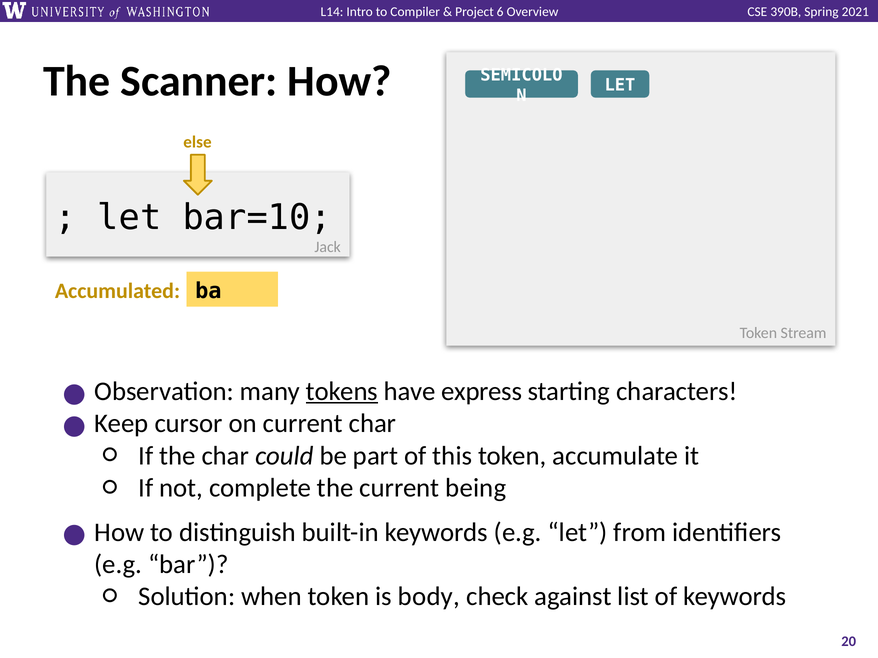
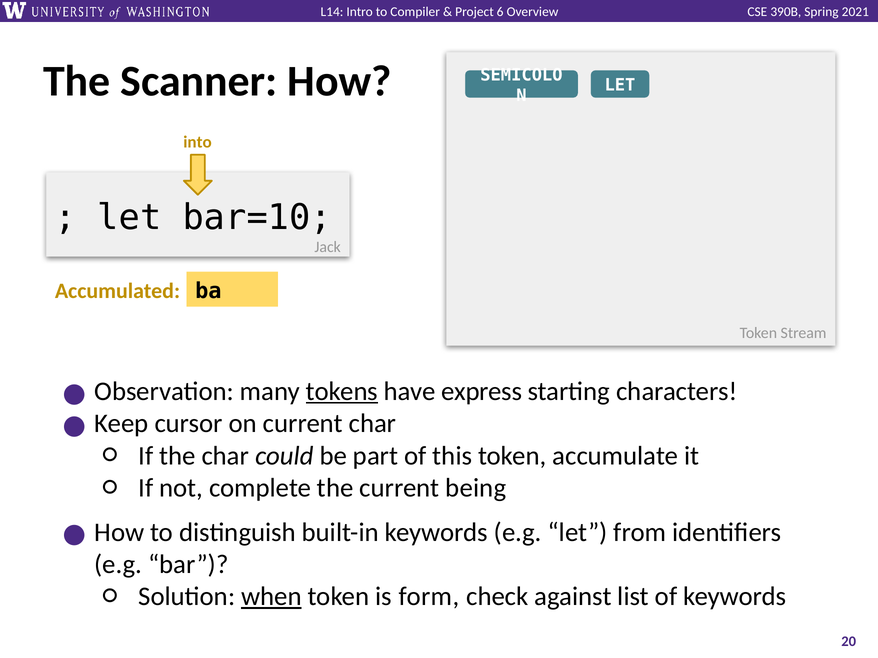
else: else -> into
when underline: none -> present
body: body -> form
